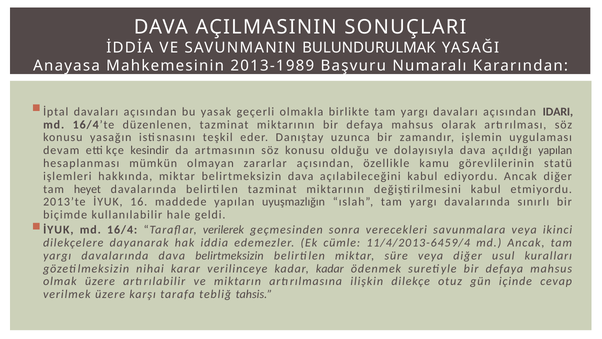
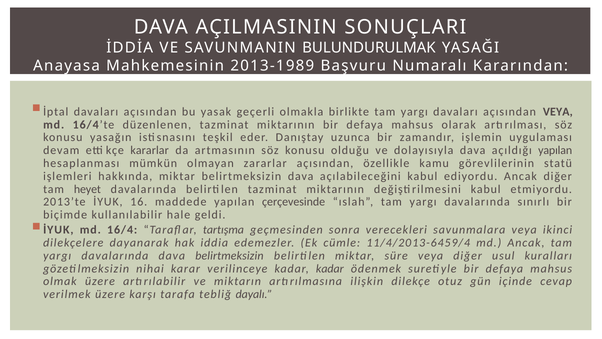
açısından IDARI: IDARI -> VEYA
kesindir: kesindir -> kararlar
uyuşmazlığın: uyuşmazlığın -> çerçevesinde
verilerek: verilerek -> tartışma
tahsis: tahsis -> dayalı
